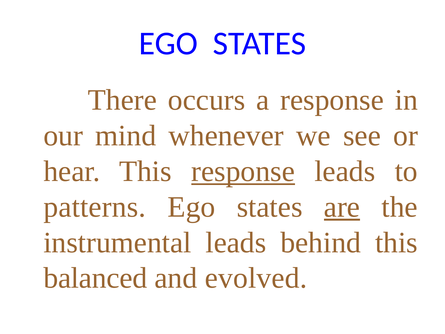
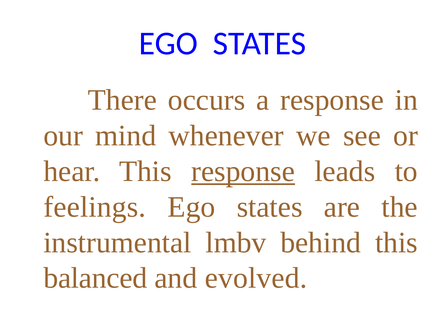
patterns: patterns -> feelings
are underline: present -> none
instrumental leads: leads -> lmbv
